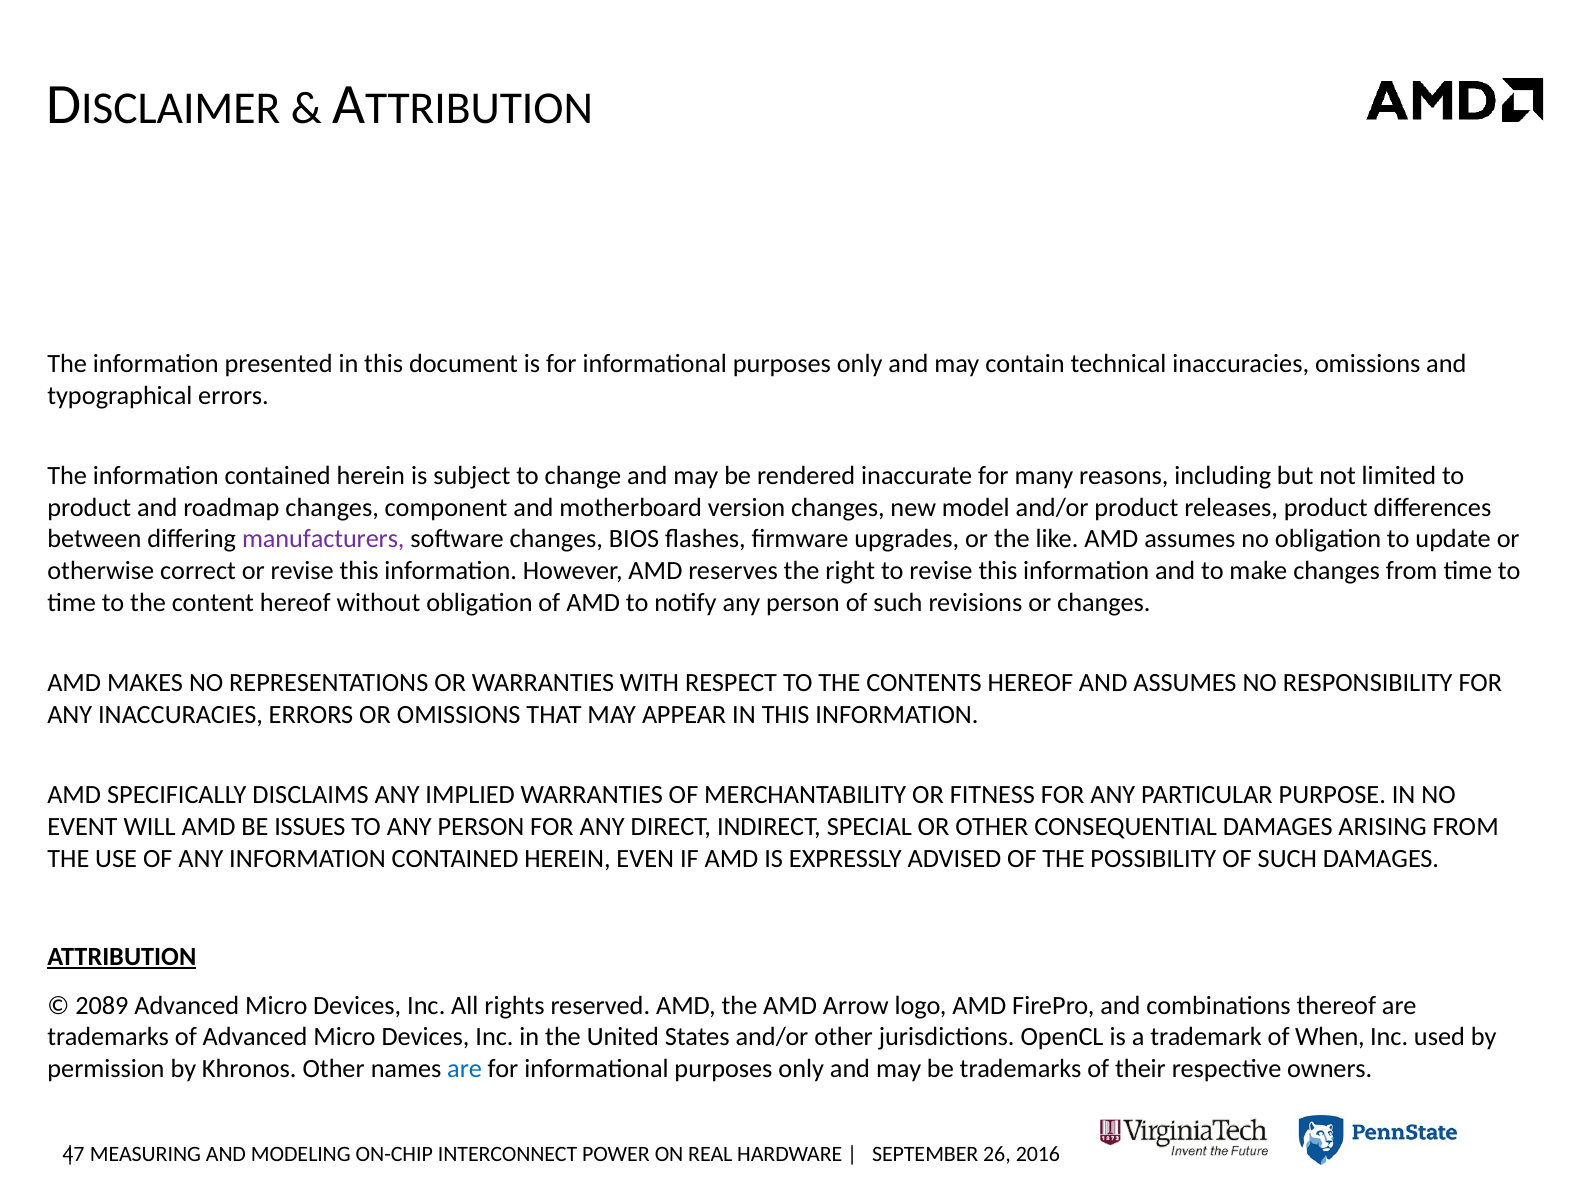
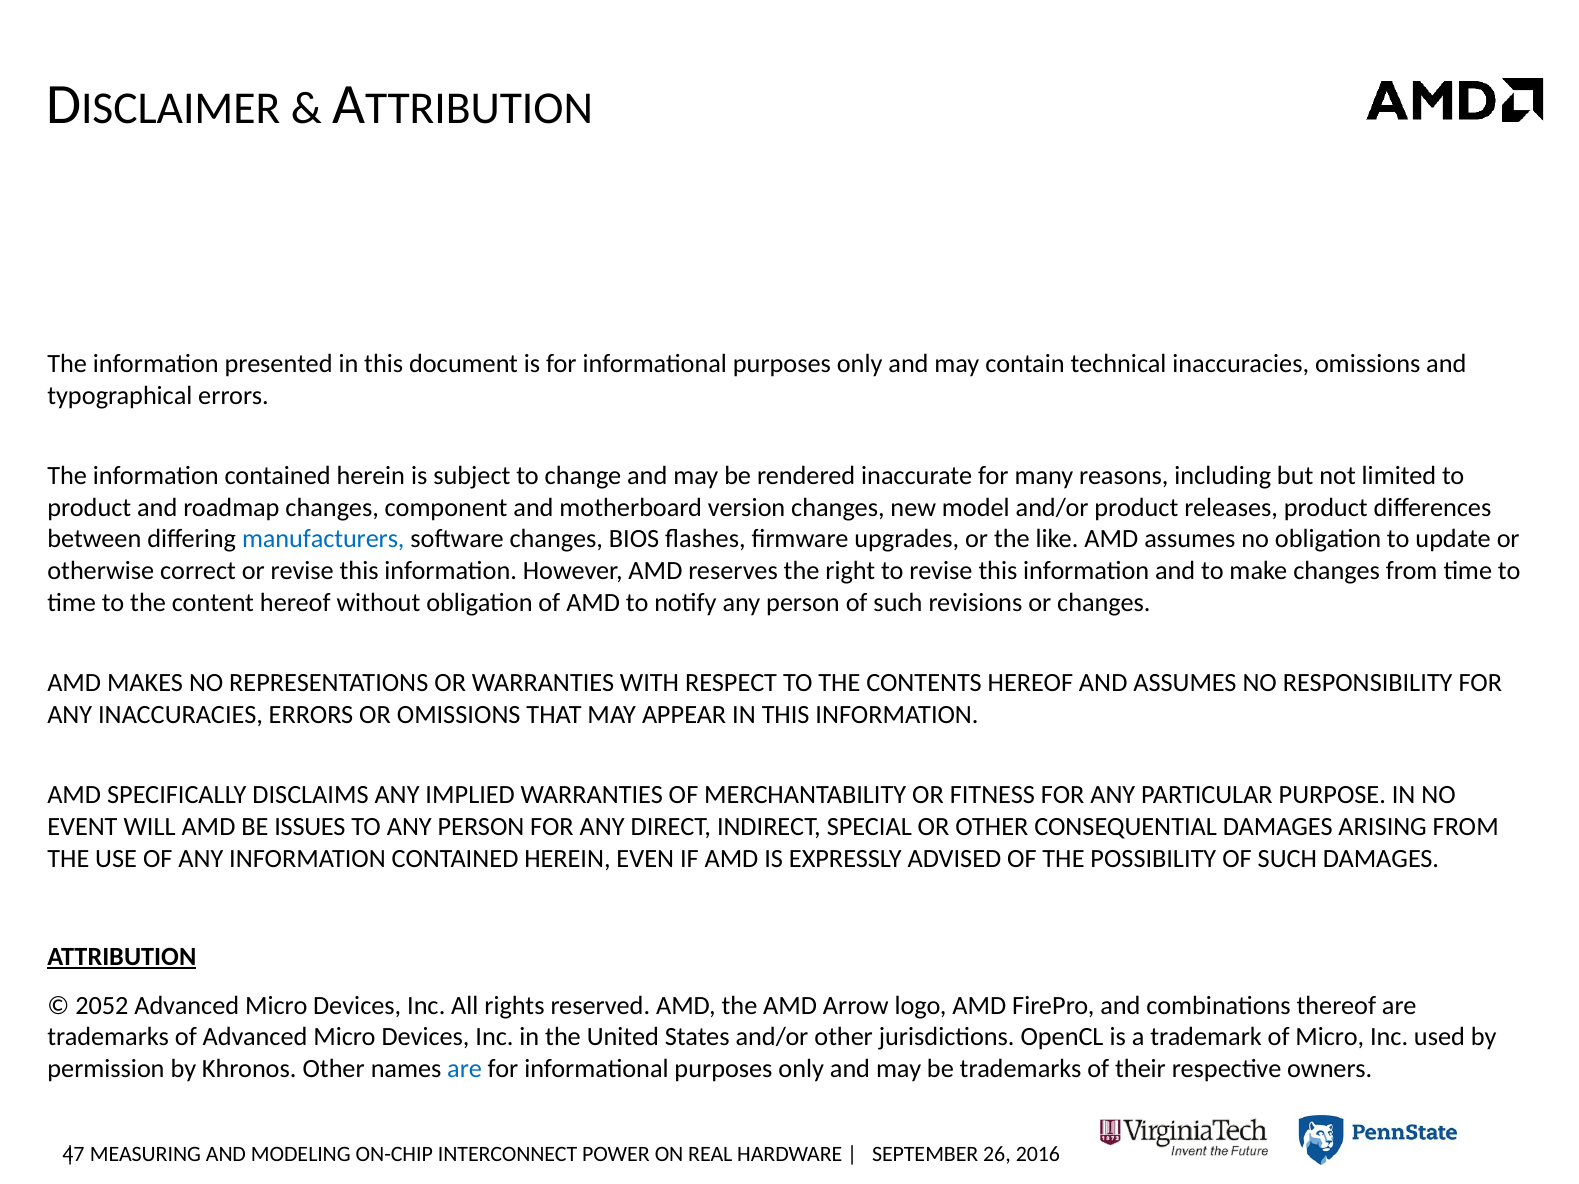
manufacturers colour: purple -> blue
2089: 2089 -> 2052
of When: When -> Micro
